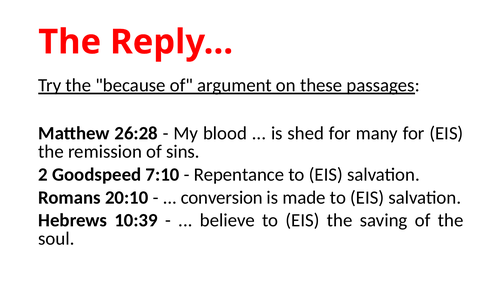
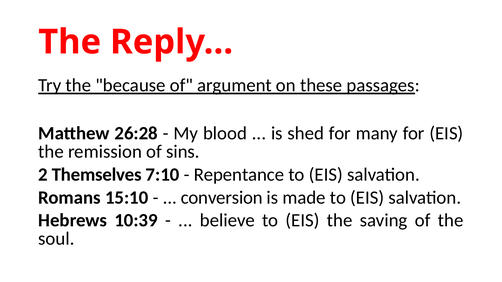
Goodspeed: Goodspeed -> Themselves
20:10: 20:10 -> 15:10
